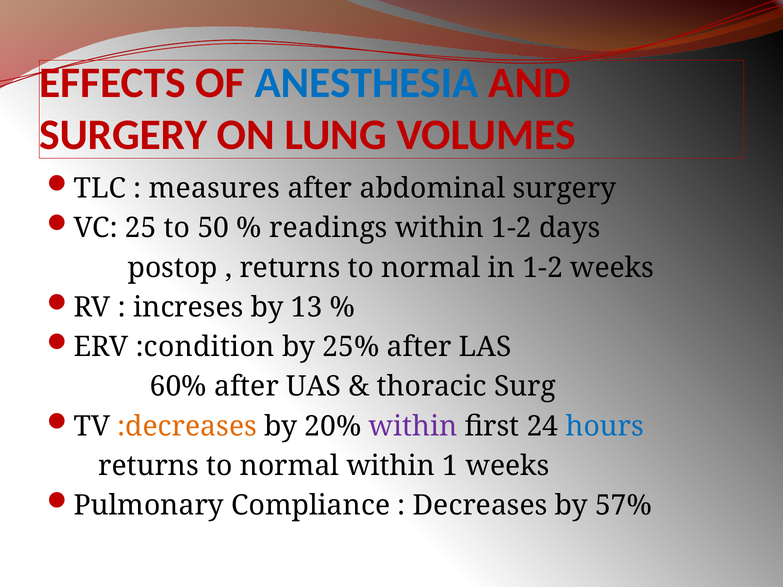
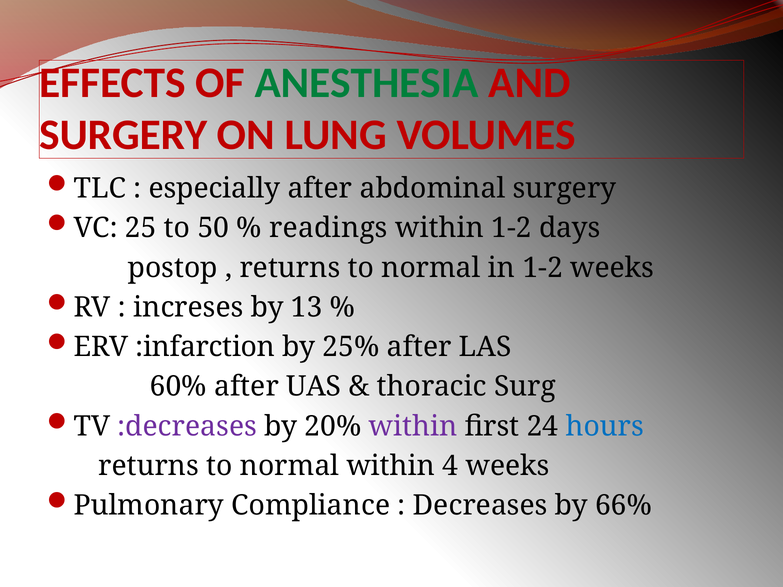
ANESTHESIA colour: blue -> green
measures: measures -> especially
:condition: :condition -> :infarction
:decreases colour: orange -> purple
1: 1 -> 4
57%: 57% -> 66%
